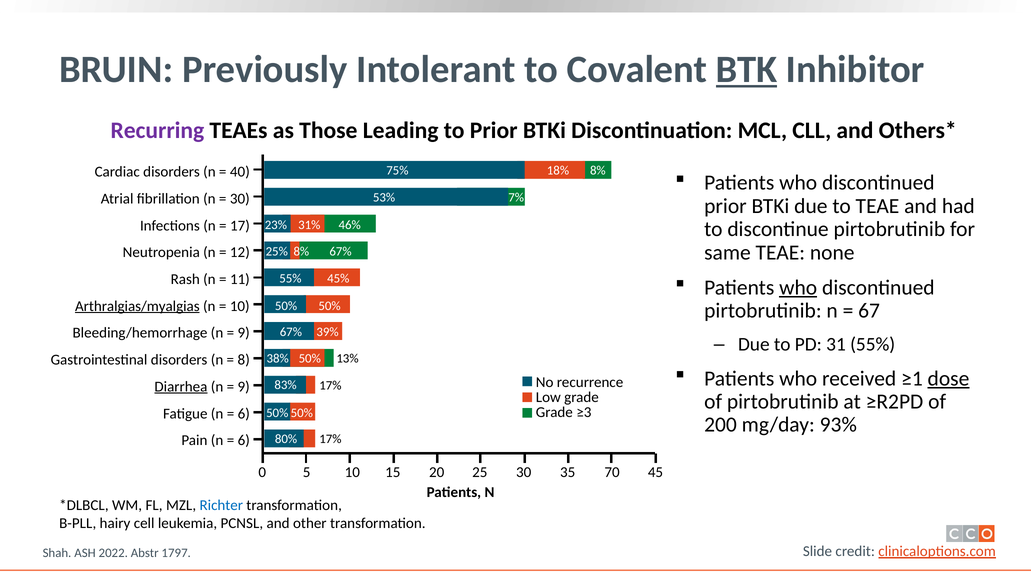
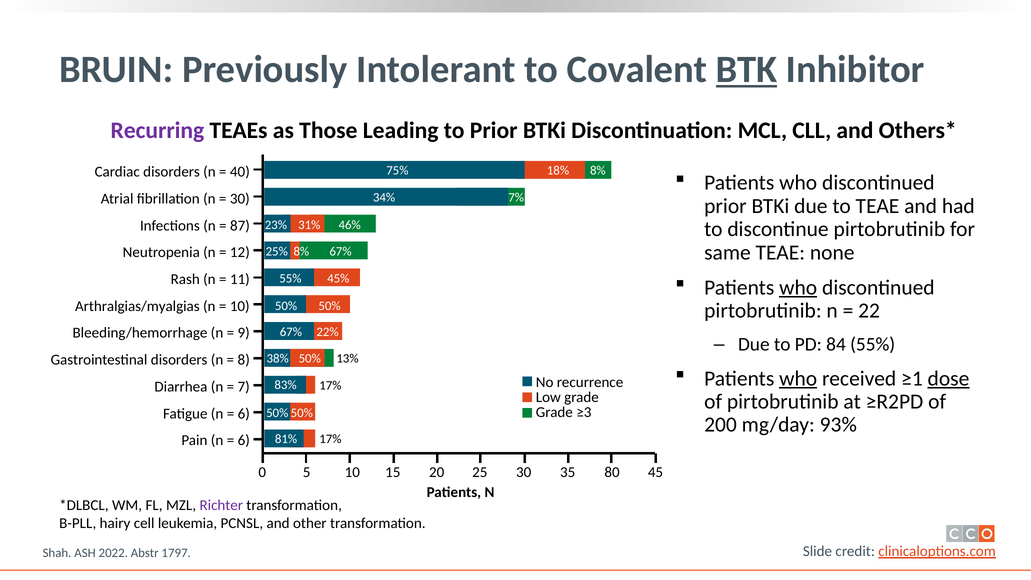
53%: 53% -> 34%
17: 17 -> 87
Arthralgias/myalgias underline: present -> none
67: 67 -> 22
39%: 39% -> 22%
31: 31 -> 84
who at (798, 378) underline: none -> present
Diarrhea underline: present -> none
9 at (244, 387): 9 -> 7
80%: 80% -> 81%
70: 70 -> 80
Richter colour: blue -> purple
